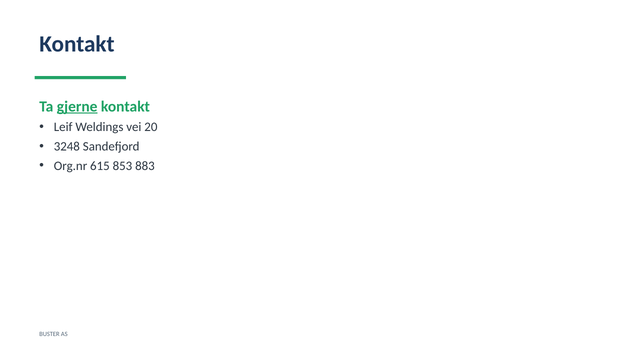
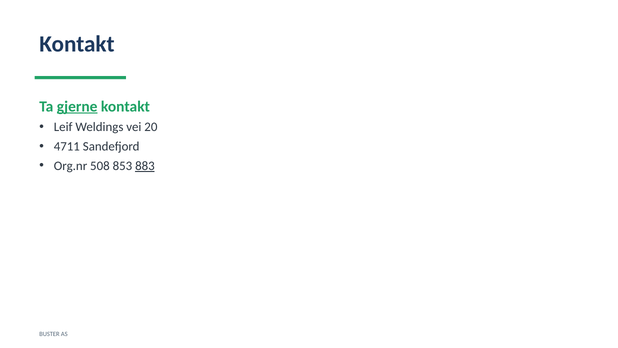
3248: 3248 -> 4711
615: 615 -> 508
883 underline: none -> present
